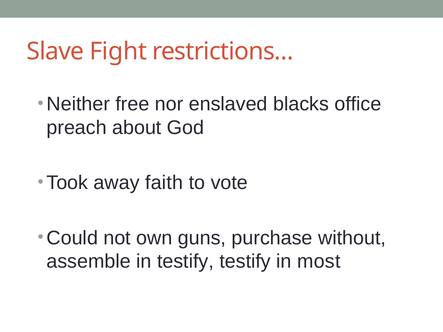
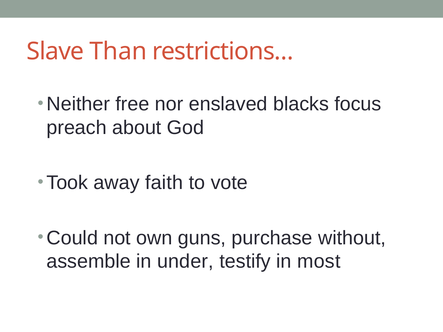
Fight: Fight -> Than
office: office -> focus
in testify: testify -> under
